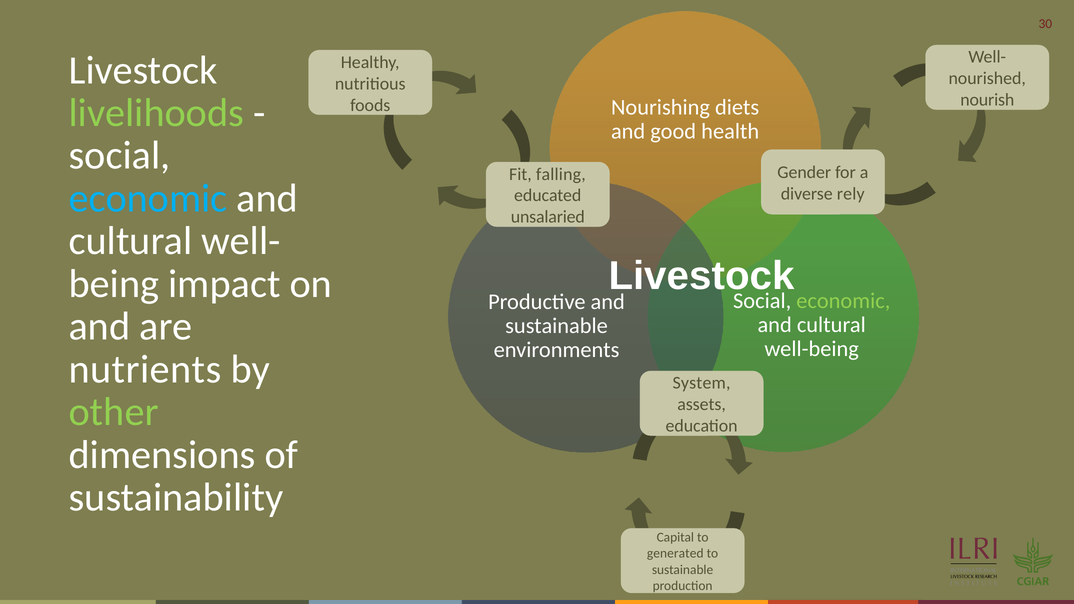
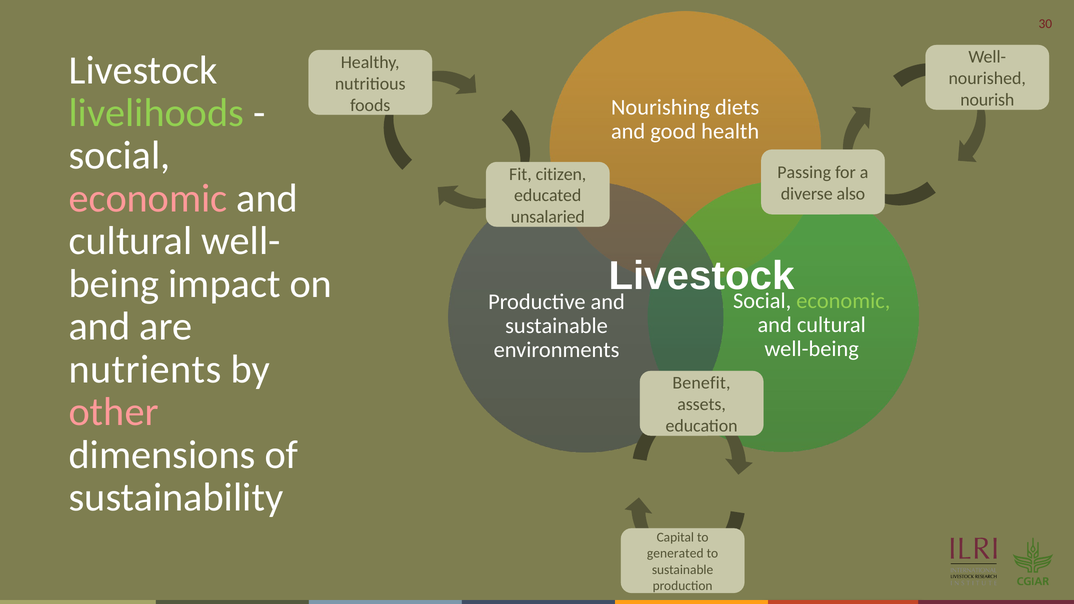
Gender: Gender -> Passing
falling: falling -> citizen
economic at (148, 198) colour: light blue -> pink
rely: rely -> also
System: System -> Benefit
other colour: light green -> pink
